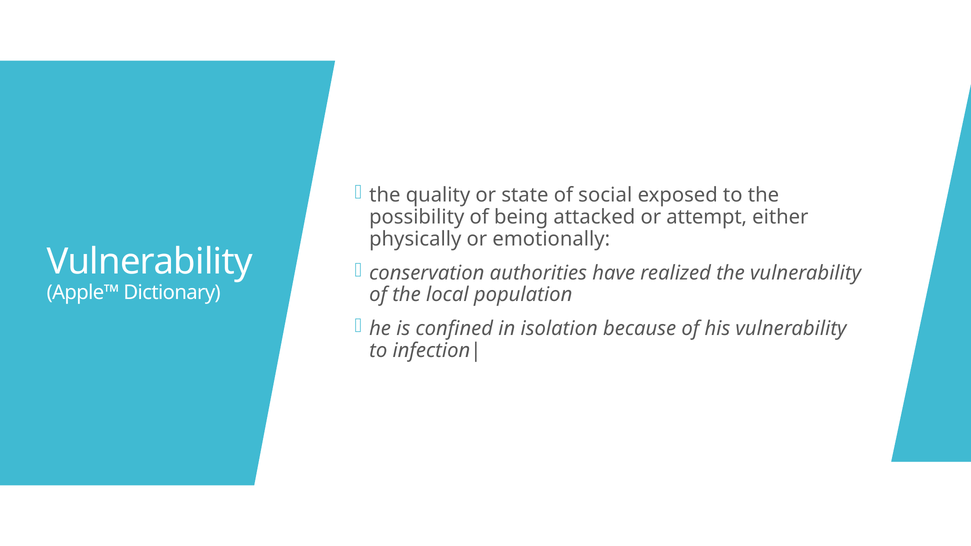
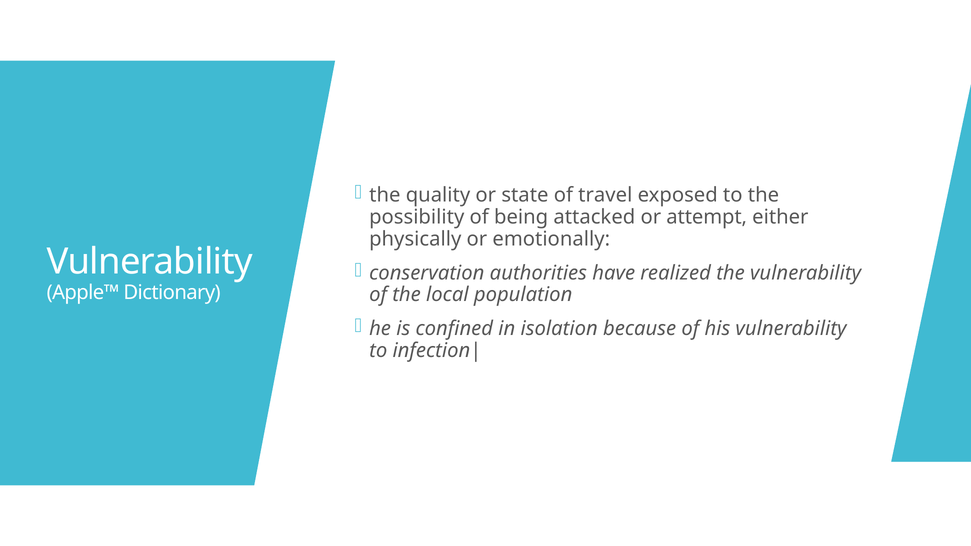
social: social -> travel
